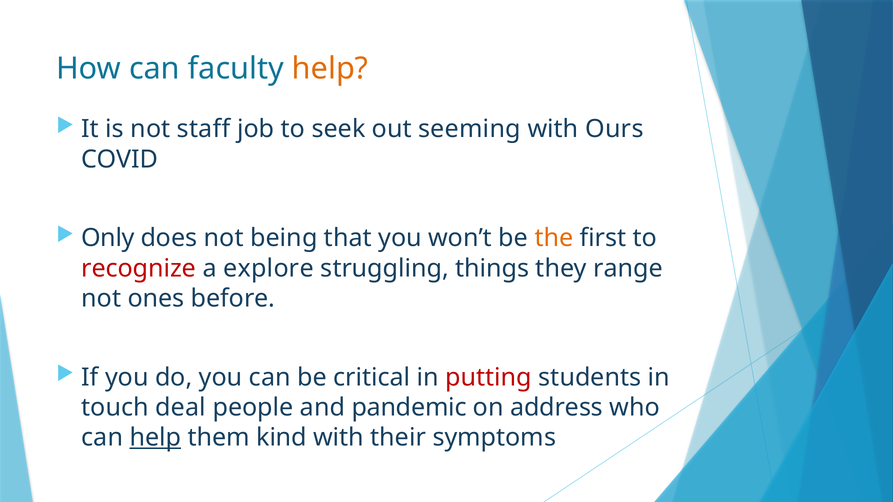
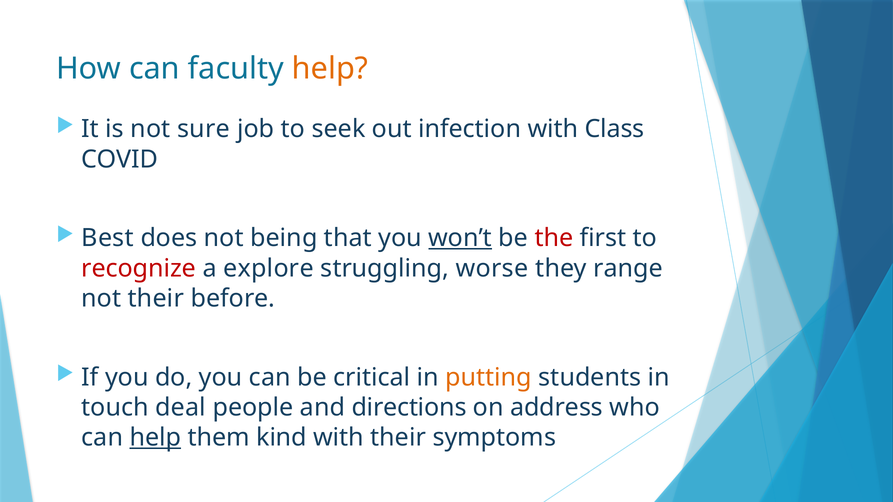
staff: staff -> sure
seeming: seeming -> infection
Ours: Ours -> Class
Only: Only -> Best
won’t underline: none -> present
the colour: orange -> red
things: things -> worse
not ones: ones -> their
putting colour: red -> orange
pandemic: pandemic -> directions
